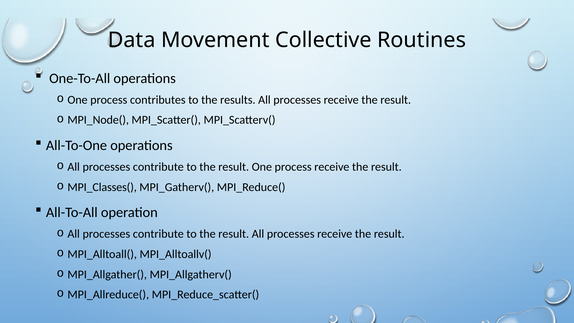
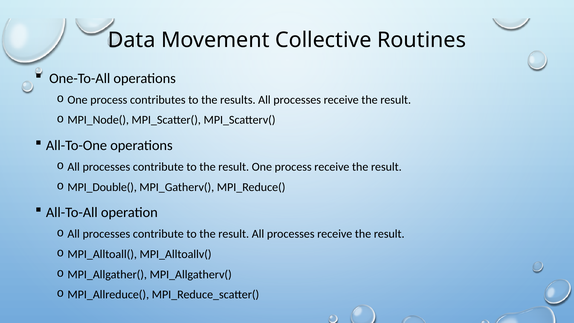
MPI_Classes(: MPI_Classes( -> MPI_Double(
